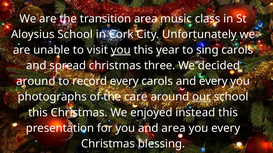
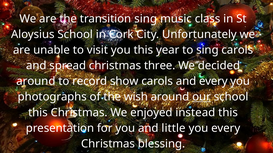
transition area: area -> sing
you at (121, 50) underline: present -> none
record every: every -> show
care: care -> wish
and area: area -> little
